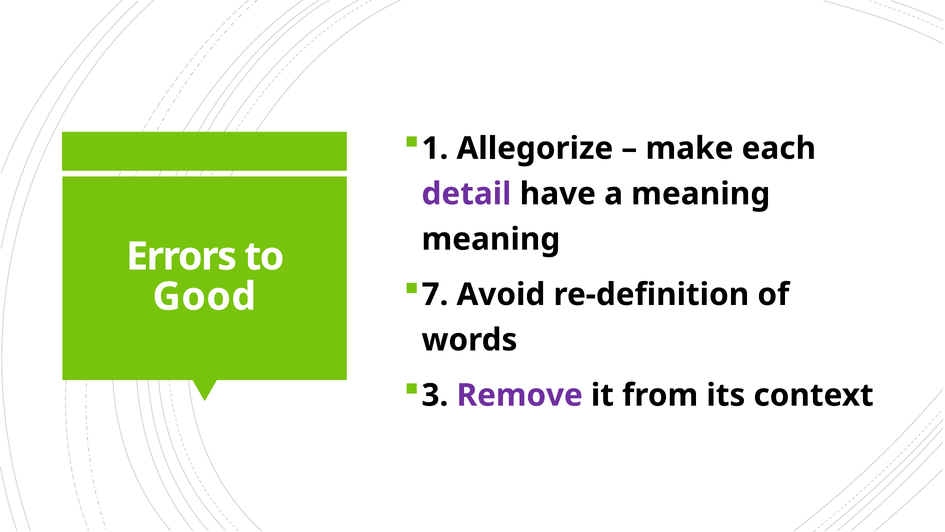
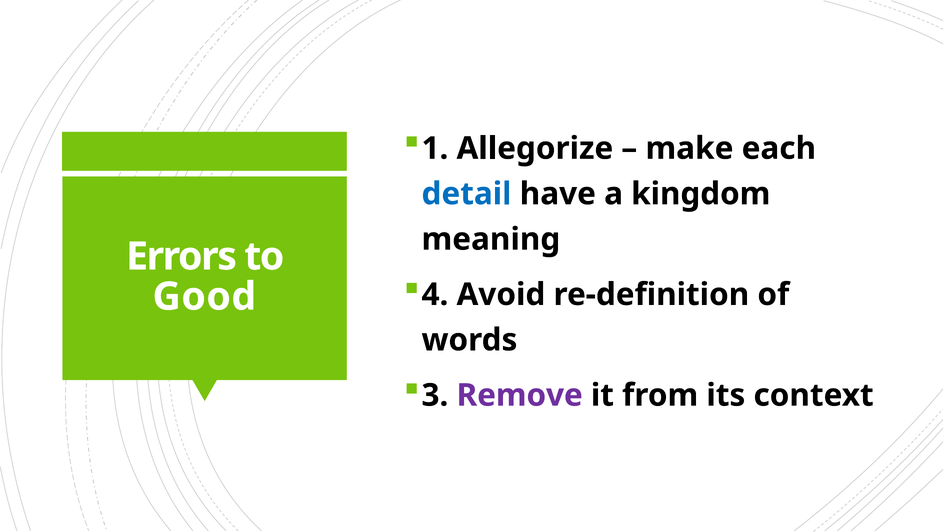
detail colour: purple -> blue
a meaning: meaning -> kingdom
7: 7 -> 4
